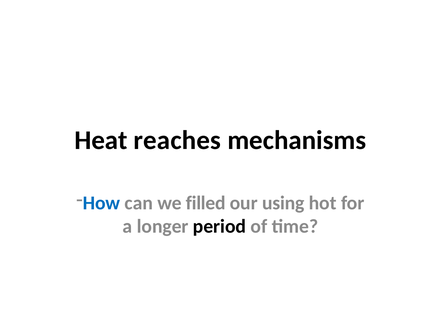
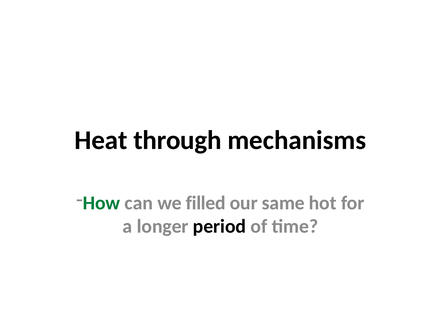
reaches: reaches -> through
How colour: blue -> green
using: using -> same
